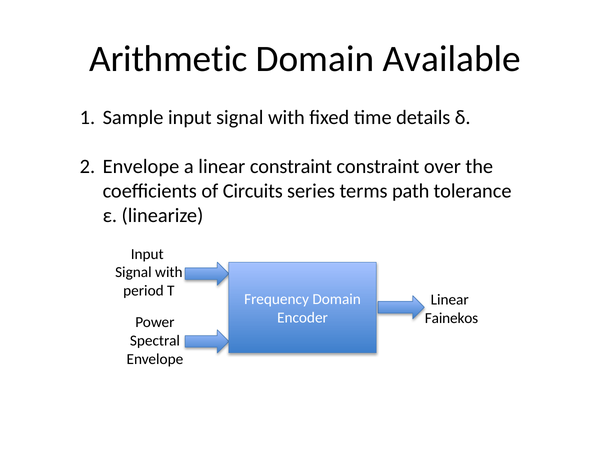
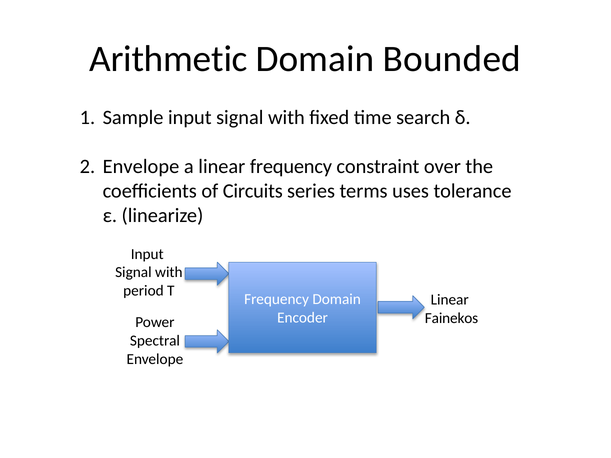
Available: Available -> Bounded
details: details -> search
linear constraint: constraint -> frequency
path: path -> uses
